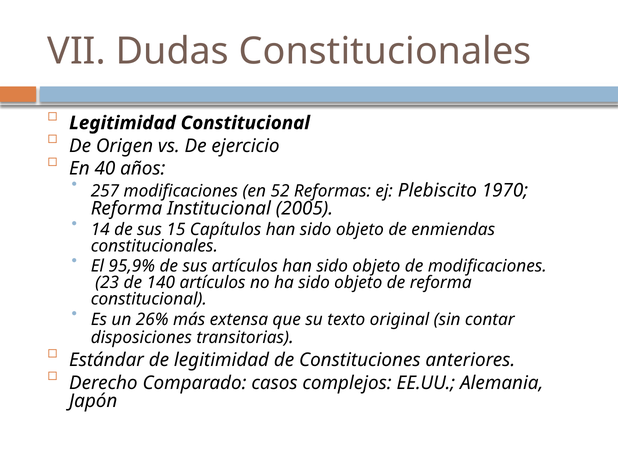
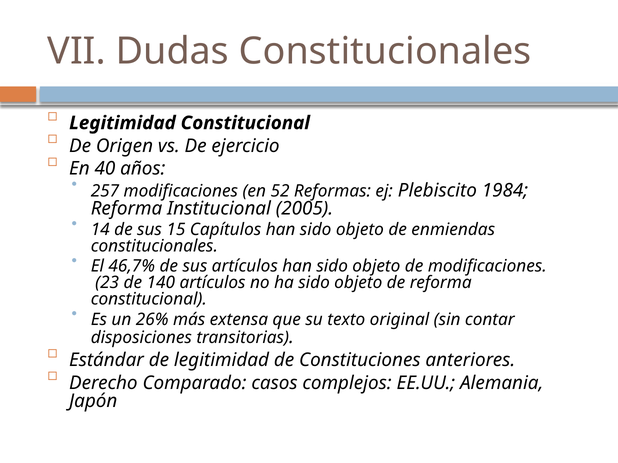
1970: 1970 -> 1984
95,9%: 95,9% -> 46,7%
